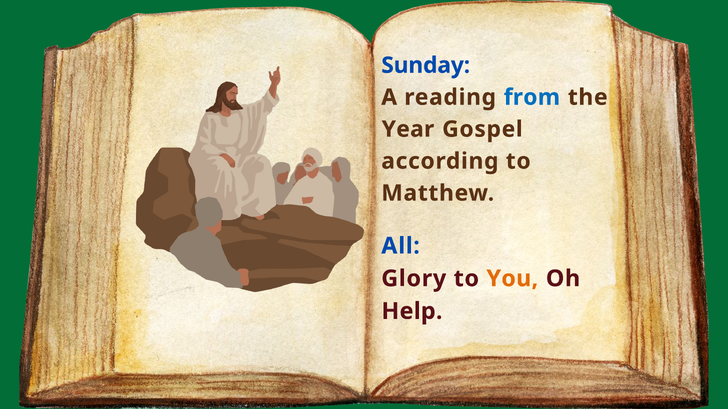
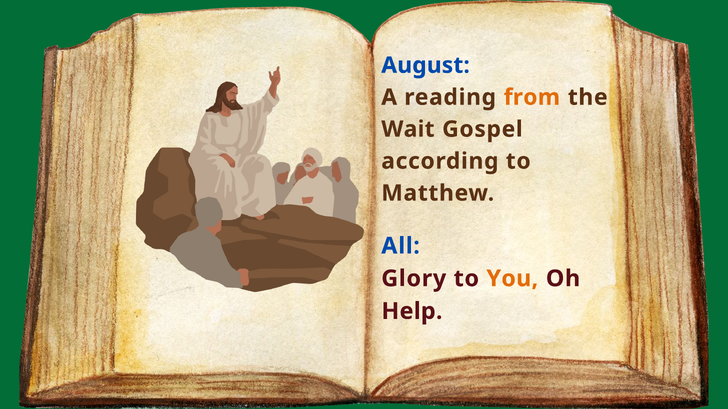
Sunday: Sunday -> August
from colour: blue -> orange
Year: Year -> Wait
